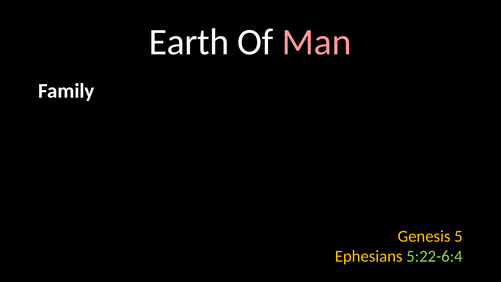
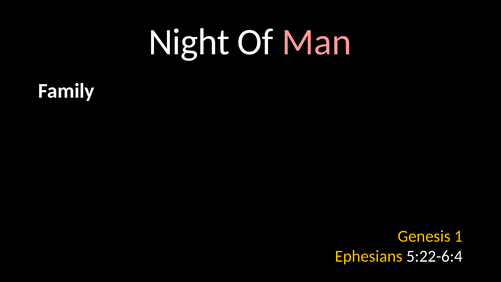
Earth: Earth -> Night
5: 5 -> 1
5:22-6:4 colour: light green -> white
